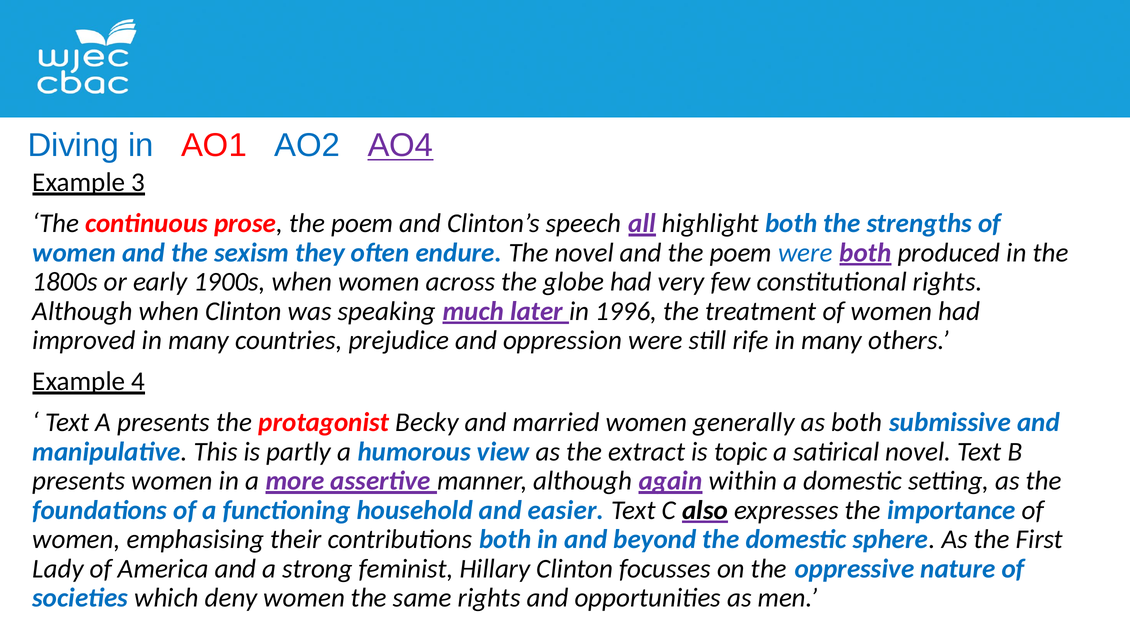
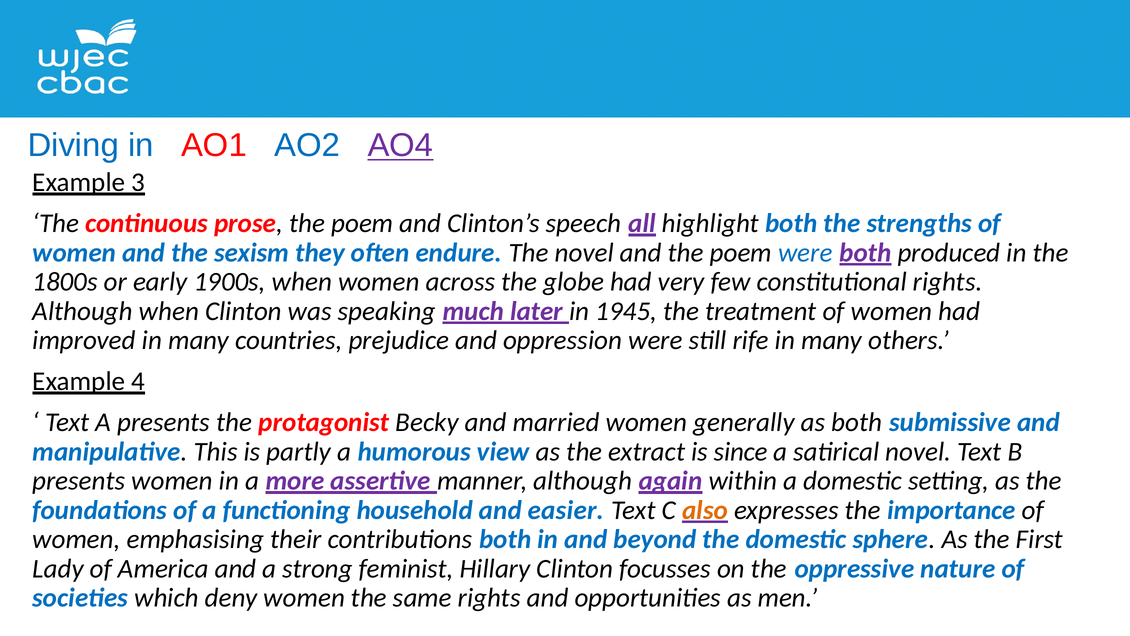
1996: 1996 -> 1945
topic: topic -> since
also colour: black -> orange
